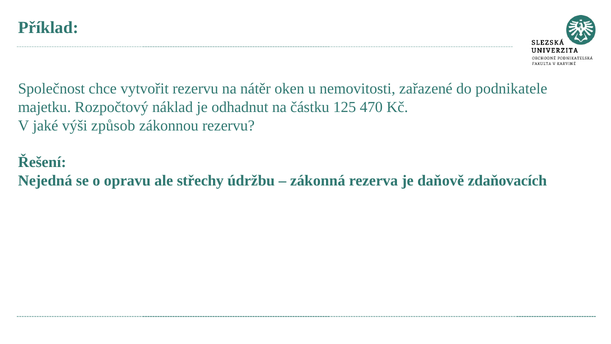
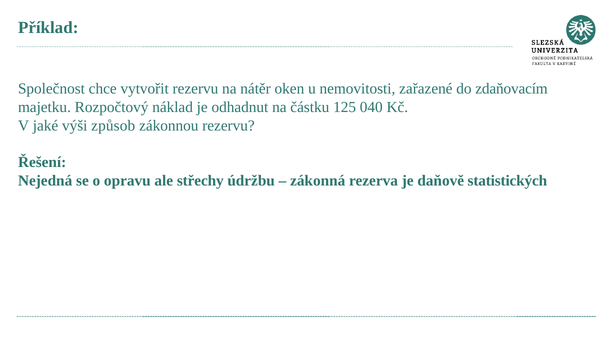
podnikatele: podnikatele -> zdaňovacím
470: 470 -> 040
zdaňovacích: zdaňovacích -> statistických
